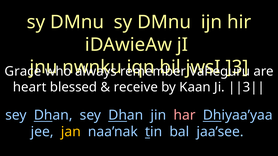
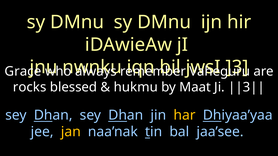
heart: heart -> rocks
receive: receive -> hukmu
Kaan: Kaan -> Maat
har colour: pink -> yellow
